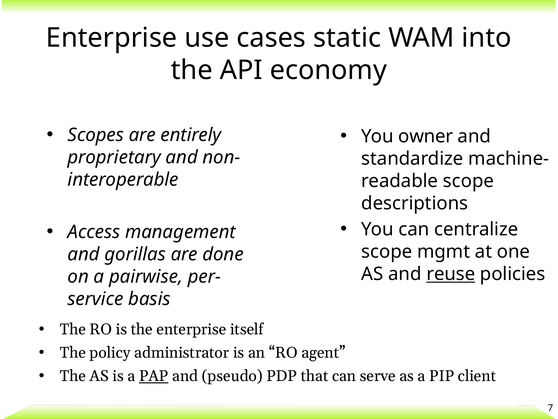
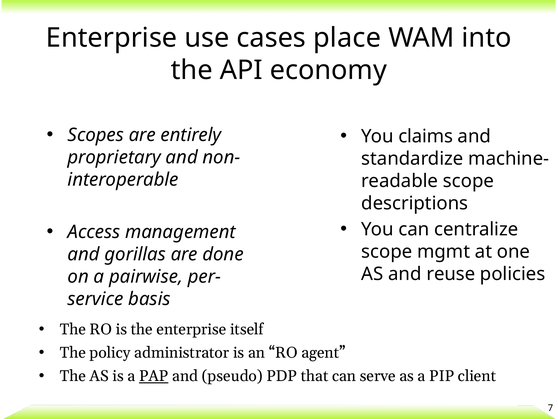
static: static -> place
owner: owner -> claims
reuse underline: present -> none
